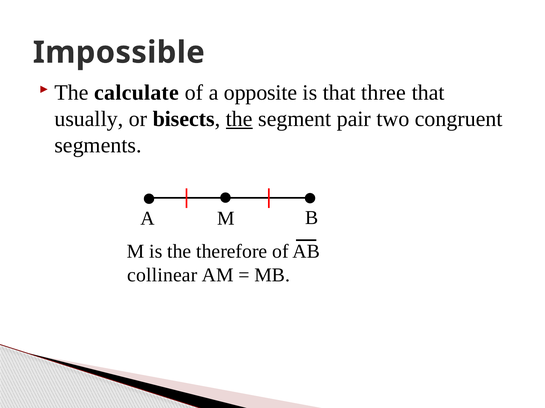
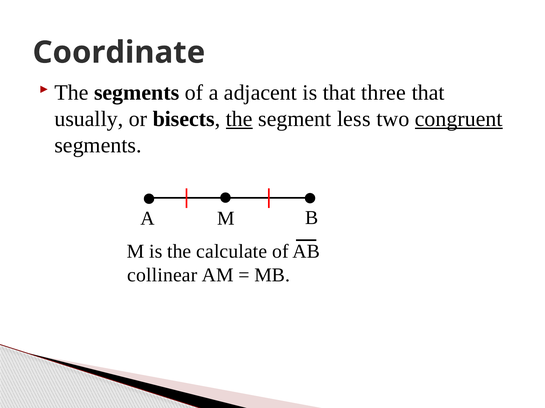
Impossible: Impossible -> Coordinate
The calculate: calculate -> segments
opposite: opposite -> adjacent
pair: pair -> less
congruent underline: none -> present
therefore: therefore -> calculate
